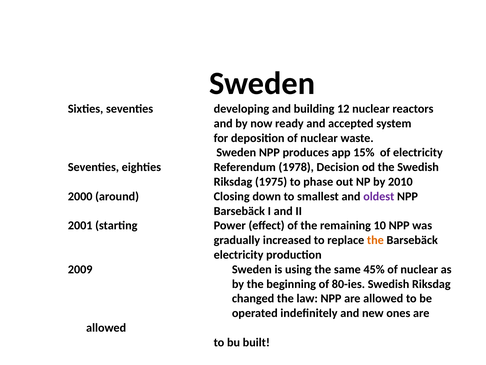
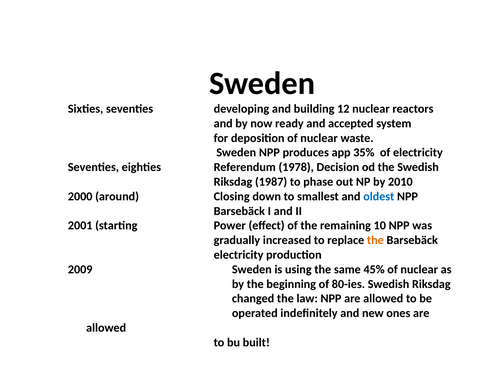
15%: 15% -> 35%
1975: 1975 -> 1987
oldest colour: purple -> blue
